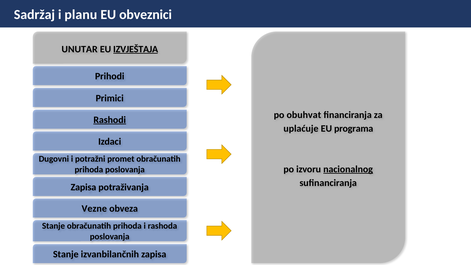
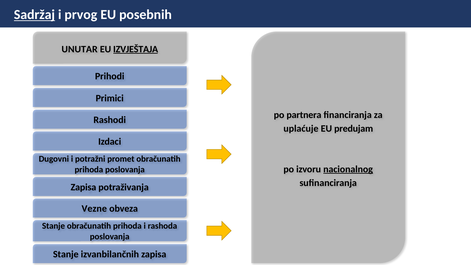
Sadržaj underline: none -> present
planu: planu -> prvog
obveznici: obveznici -> posebnih
obuhvat: obuhvat -> partnera
Rashodi underline: present -> none
programa: programa -> predujam
